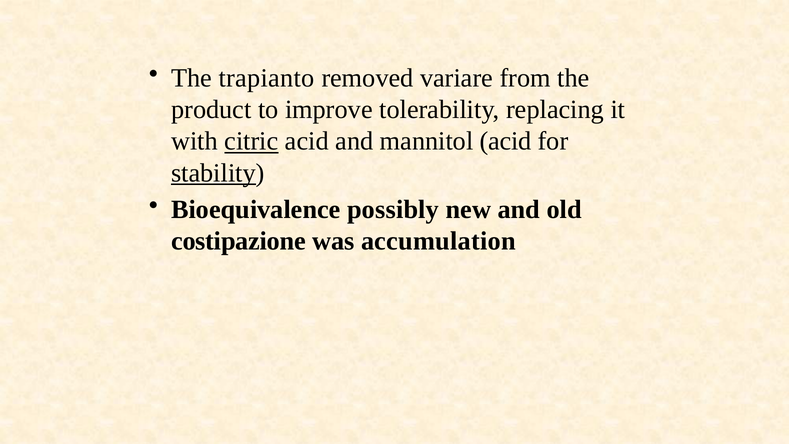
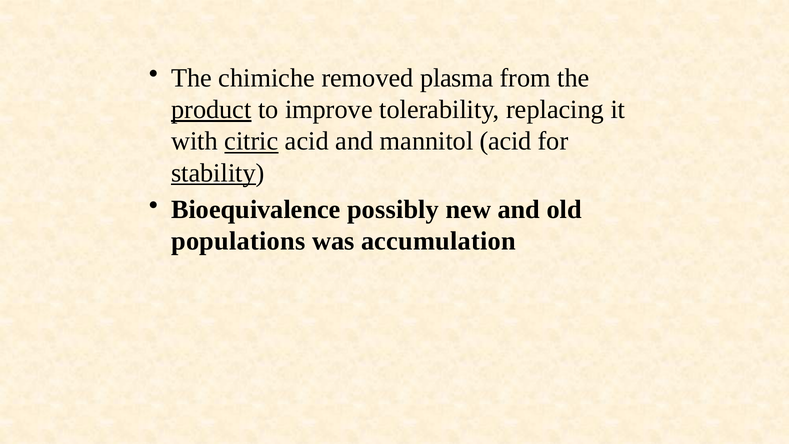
trapianto: trapianto -> chimiche
variare: variare -> plasma
product underline: none -> present
costipazione: costipazione -> populations
